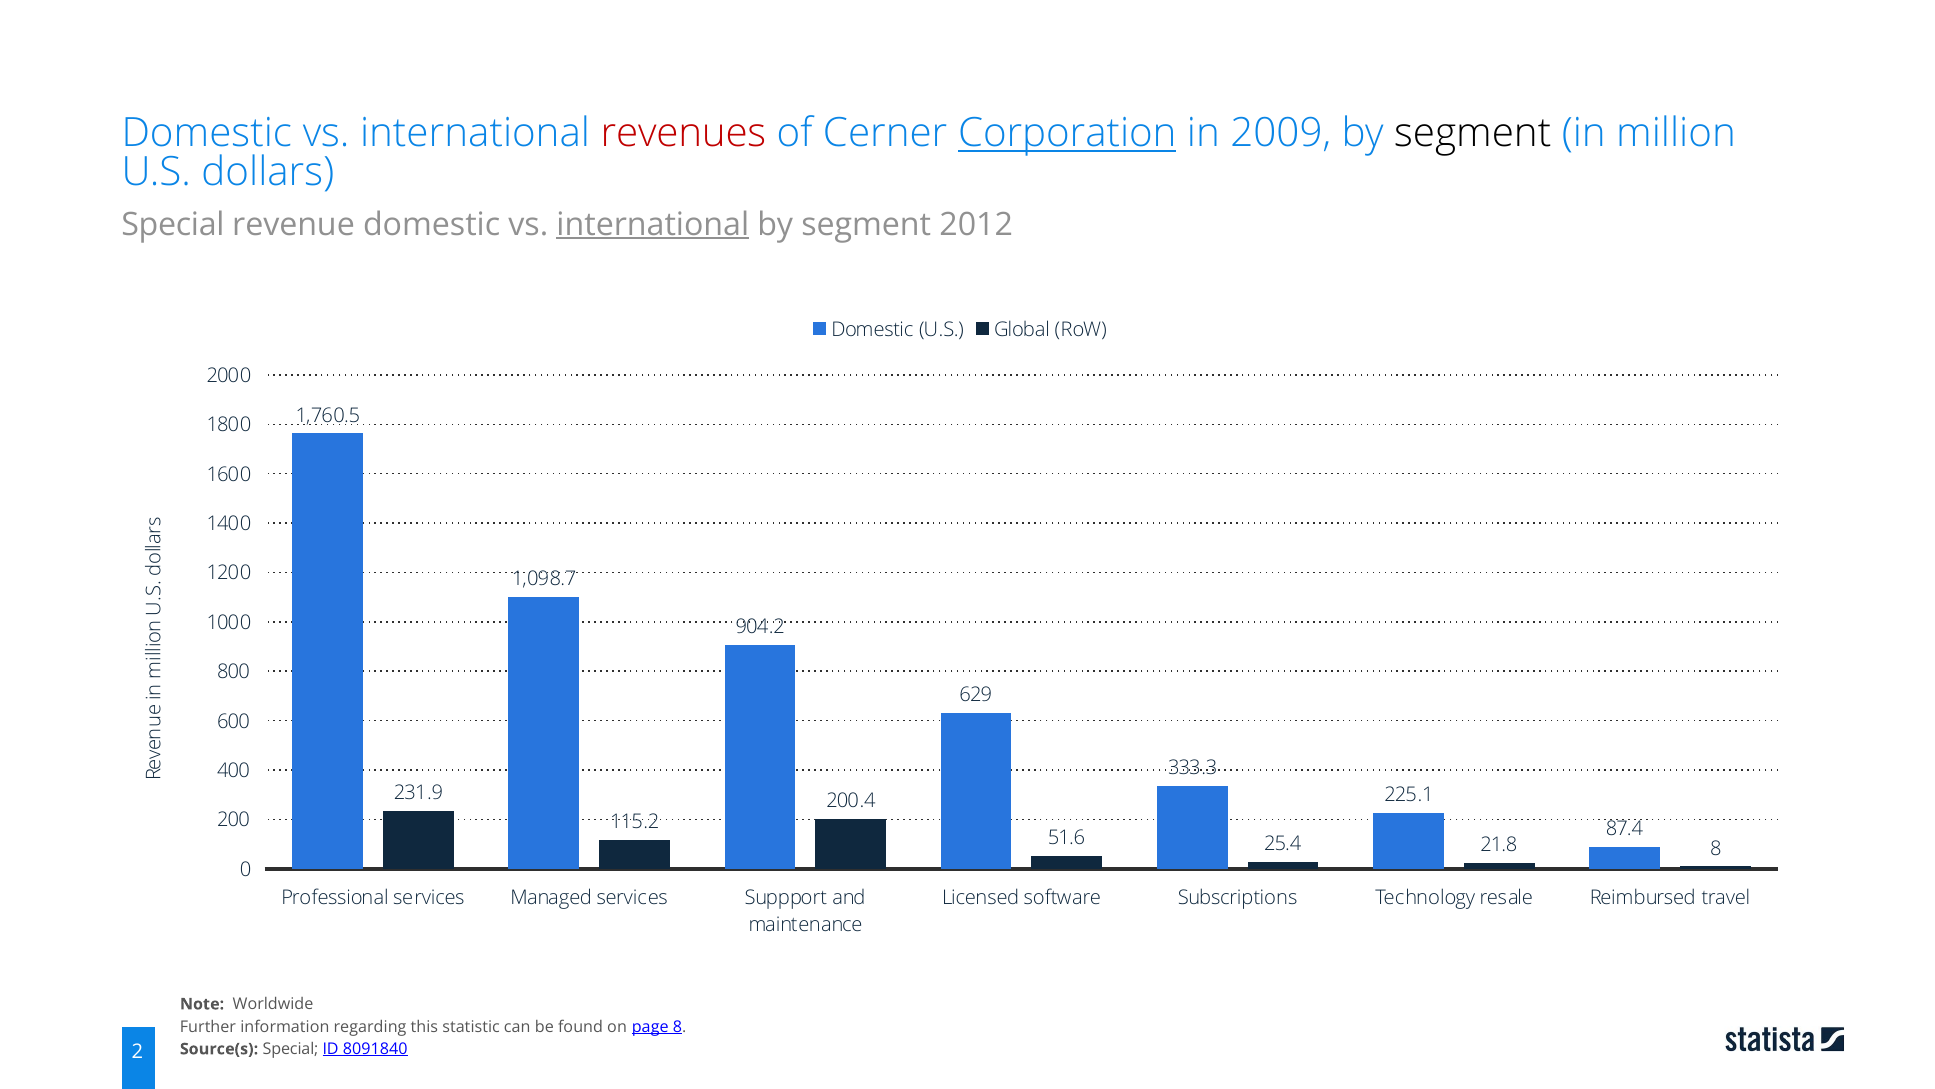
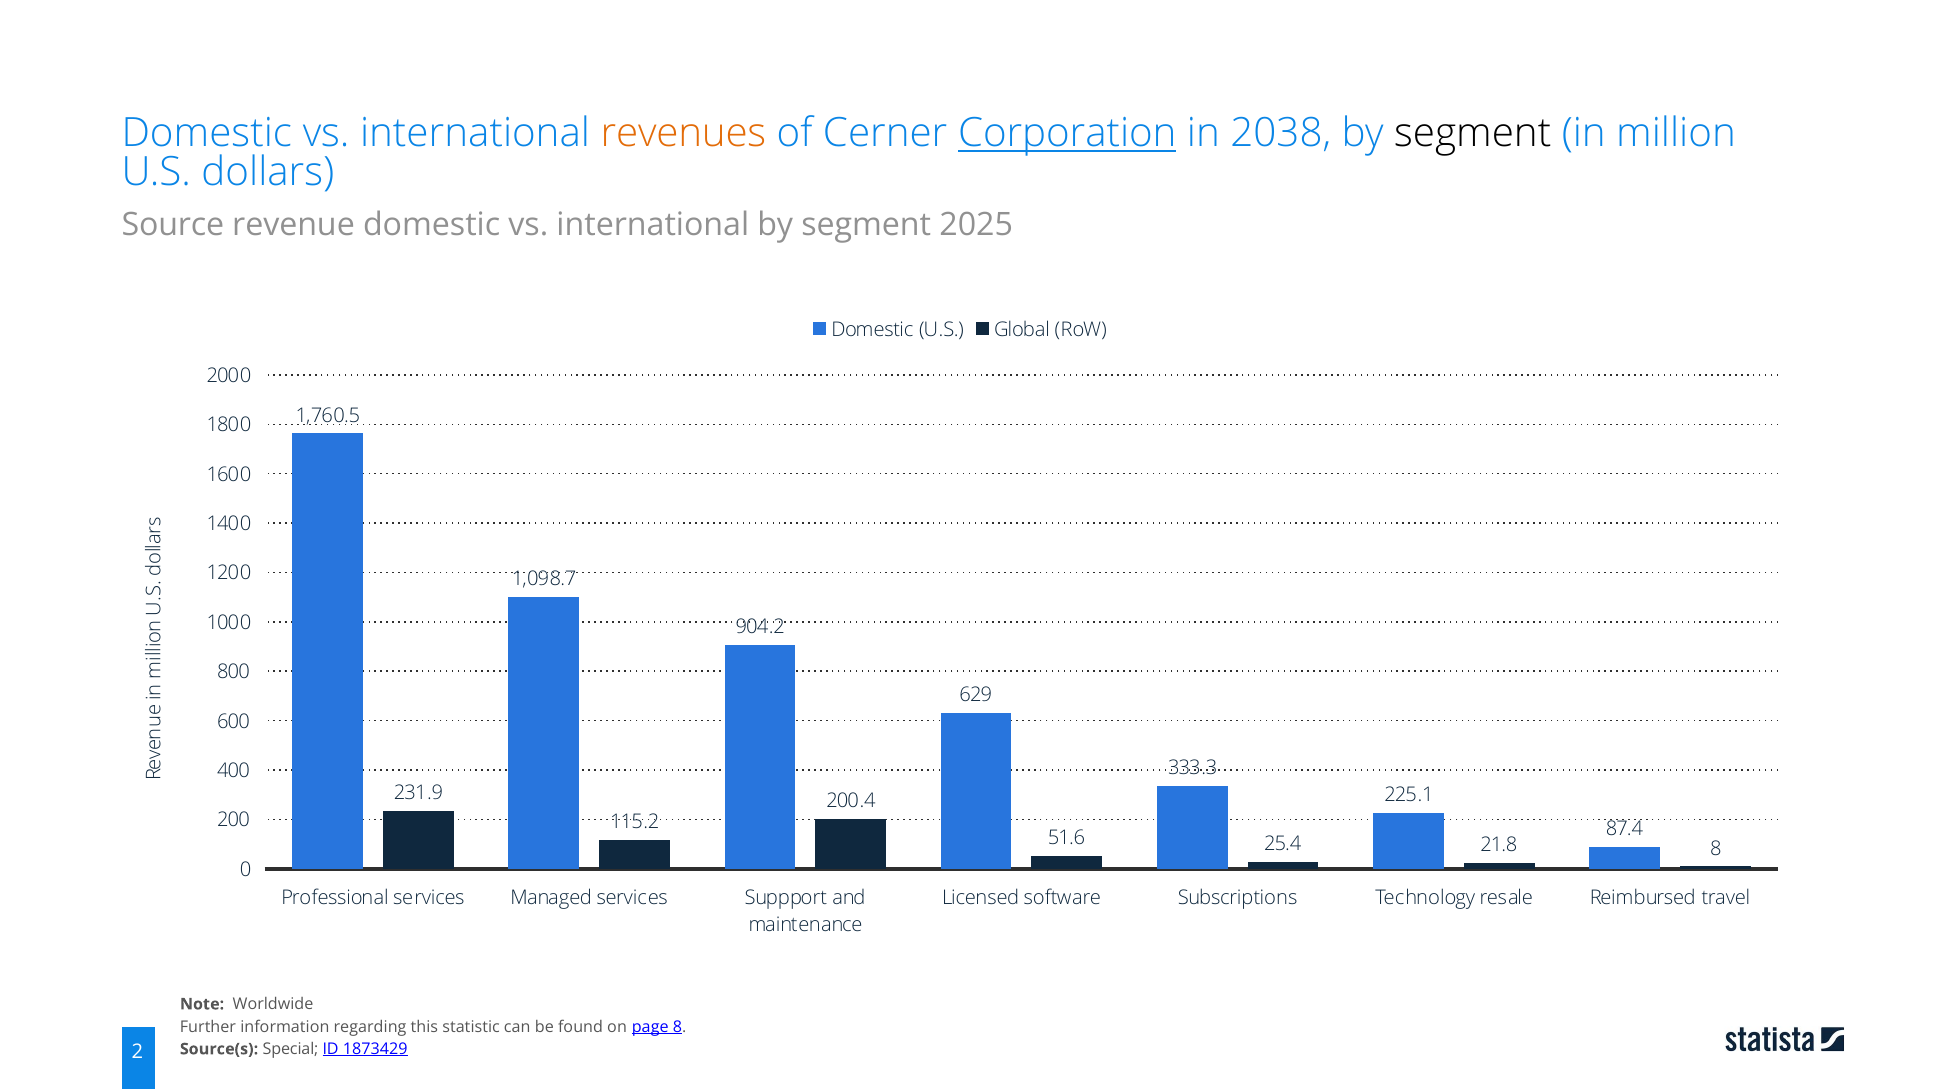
revenues colour: red -> orange
2009: 2009 -> 2038
Special at (173, 224): Special -> Source
international at (653, 224) underline: present -> none
2012: 2012 -> 2025
8091840: 8091840 -> 1873429
